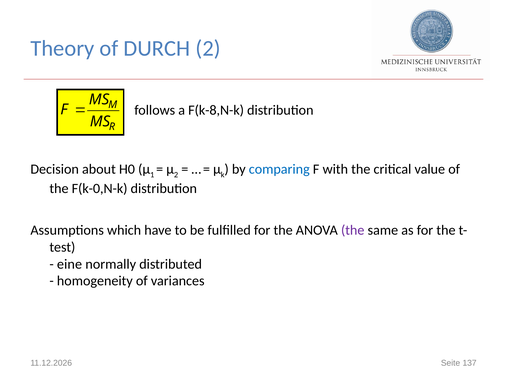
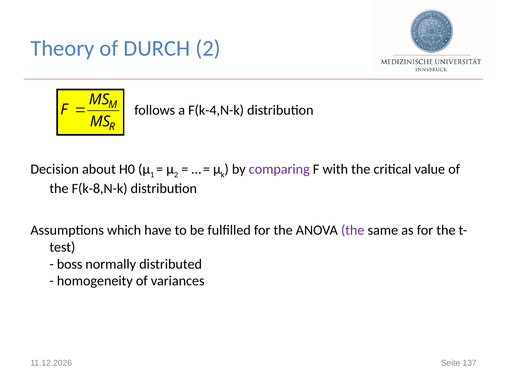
F(k-8,N-k: F(k-8,N-k -> F(k-4,N-k
comparing colour: blue -> purple
F(k-0,N-k: F(k-0,N-k -> F(k-8,N-k
eine: eine -> boss
